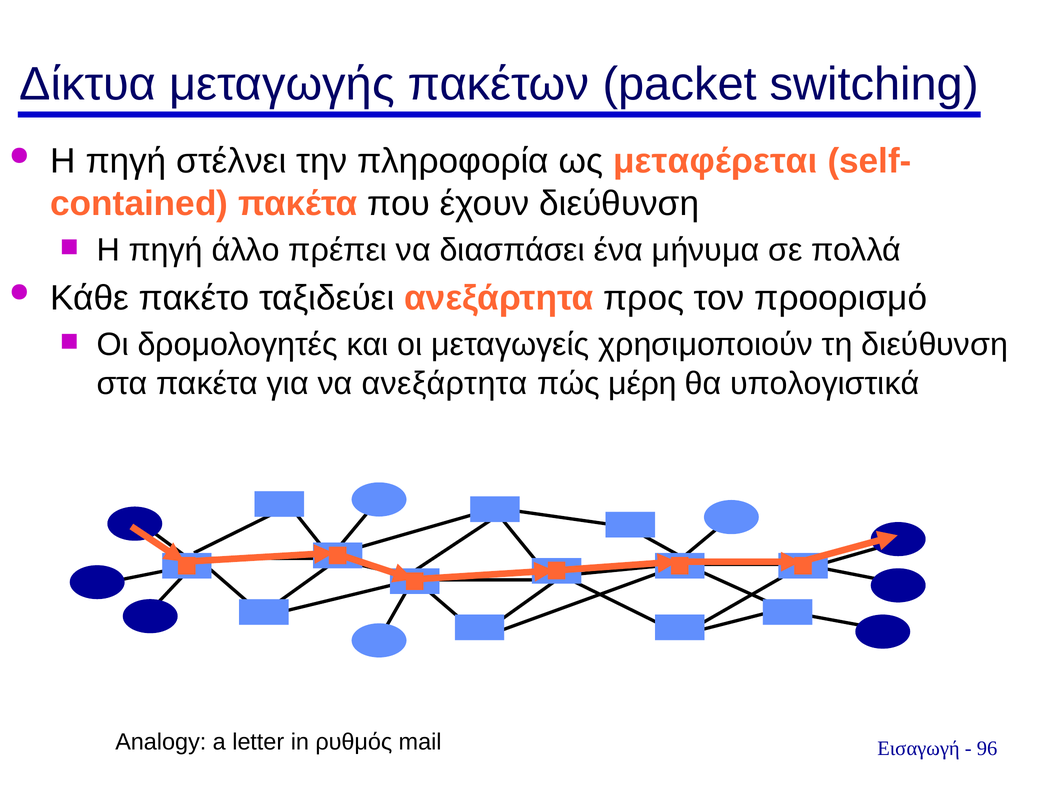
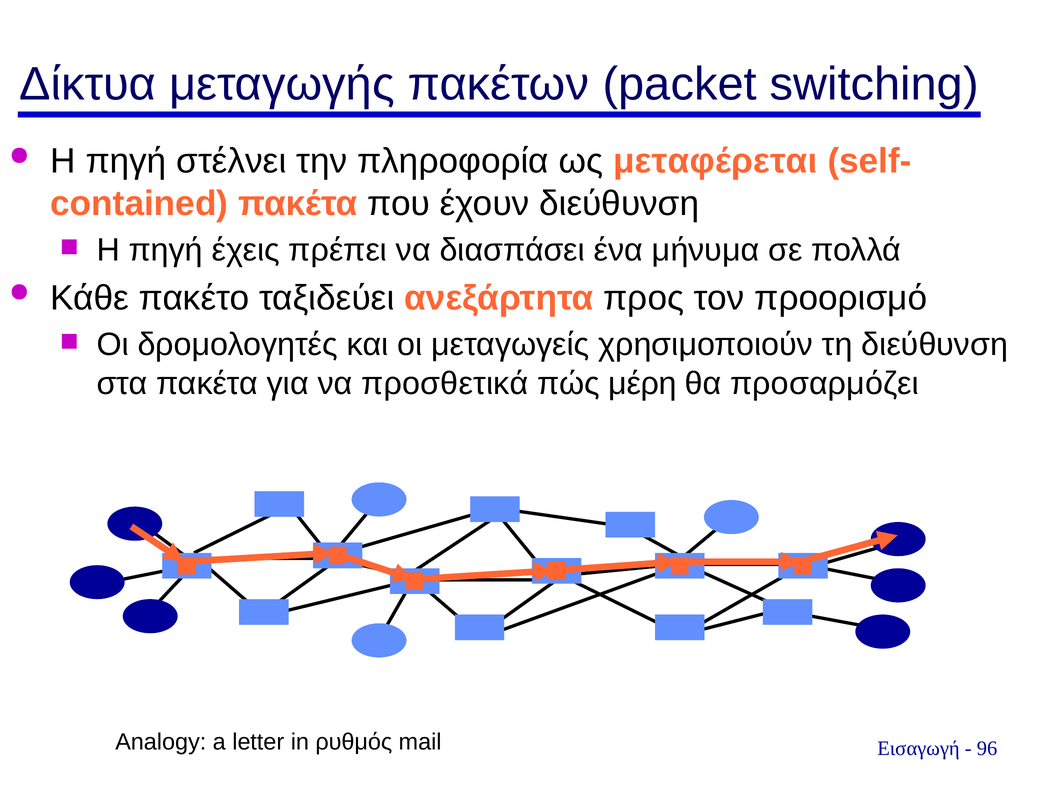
άλλο: άλλο -> έχεις
να ανεξάρτητα: ανεξάρτητα -> προσθετικά
υπολογιστικά: υπολογιστικά -> προσαρμόζει
